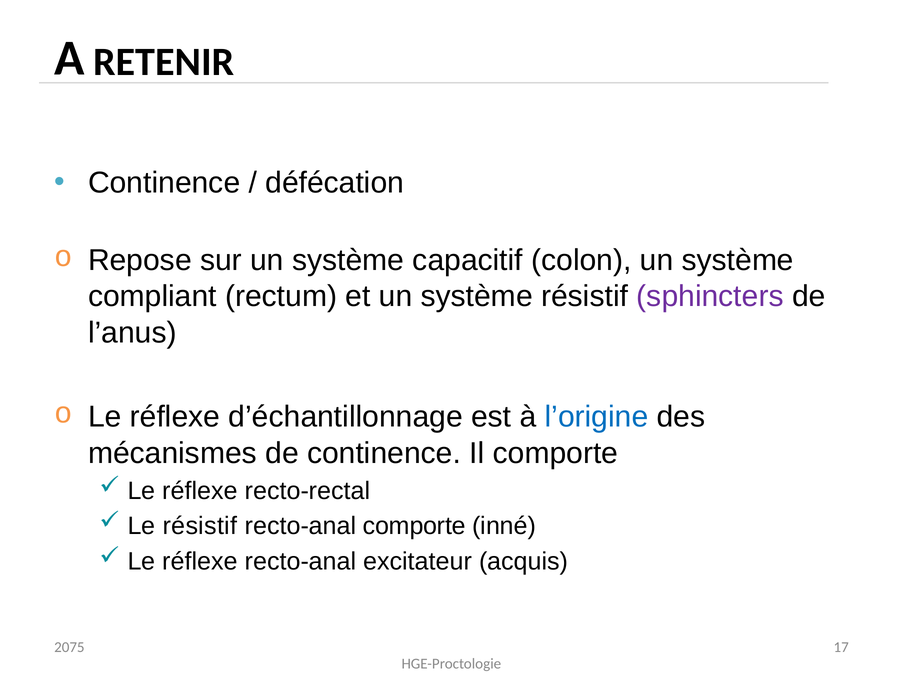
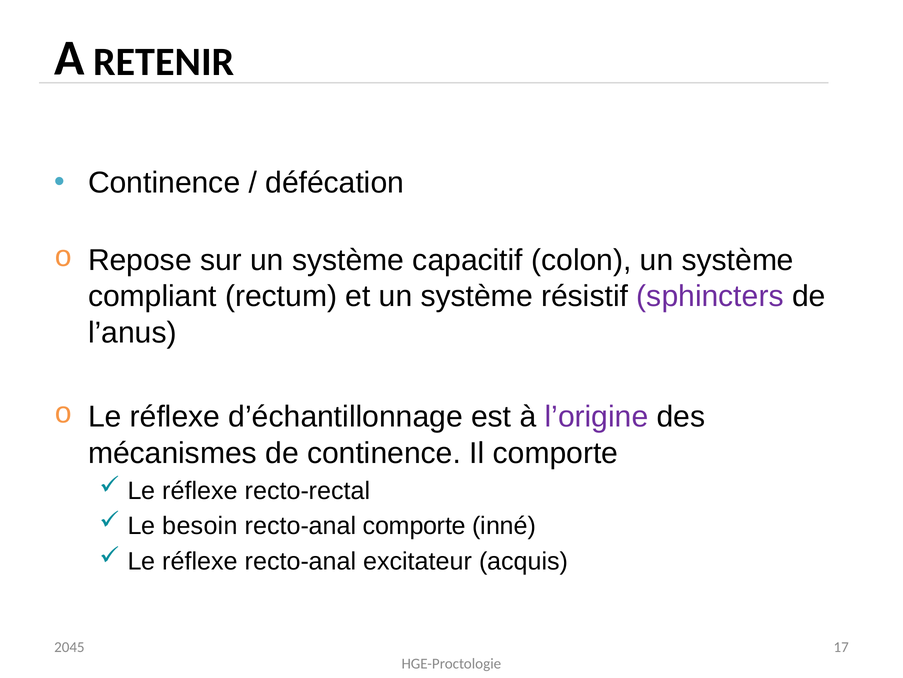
l’origine colour: blue -> purple
Le résistif: résistif -> besoin
2075: 2075 -> 2045
